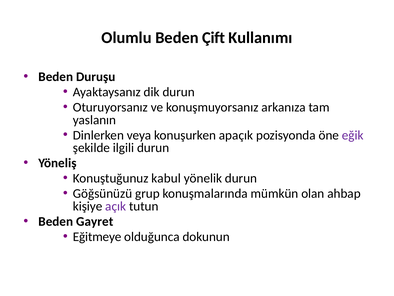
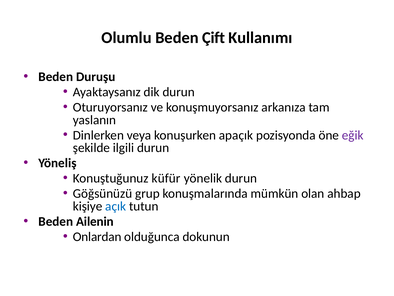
kabul: kabul -> küfür
açık colour: purple -> blue
Gayret: Gayret -> Ailenin
Eğitmeye: Eğitmeye -> Onlardan
